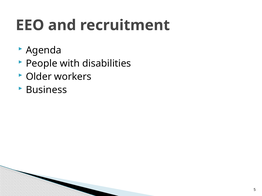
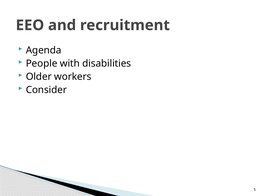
Business: Business -> Consider
